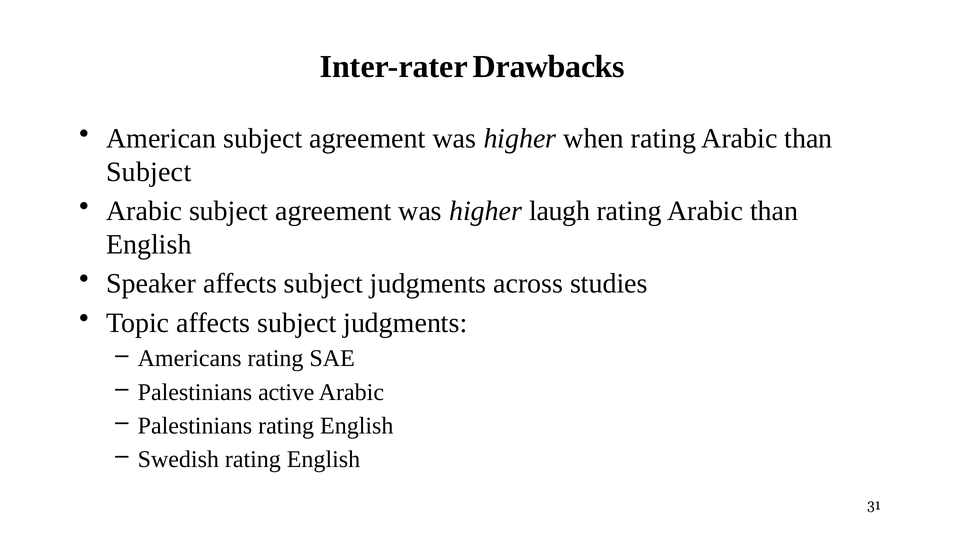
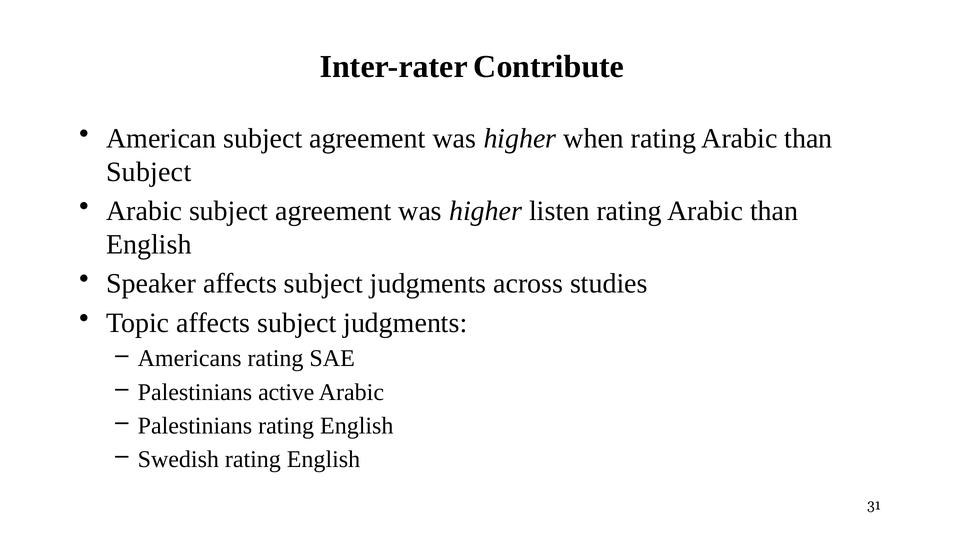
Drawbacks: Drawbacks -> Contribute
laugh: laugh -> listen
